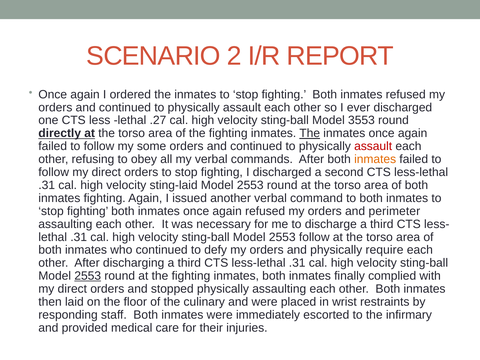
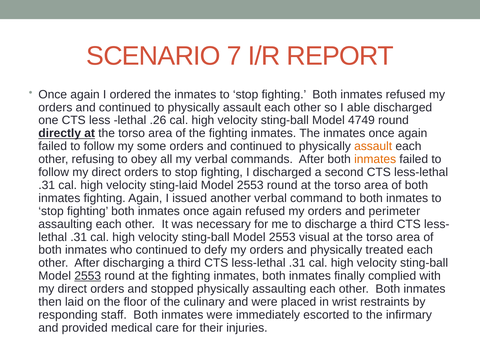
2: 2 -> 7
ever: ever -> able
.27: .27 -> .26
3553: 3553 -> 4749
The at (310, 133) underline: present -> none
assault at (373, 146) colour: red -> orange
2553 follow: follow -> visual
require: require -> treated
